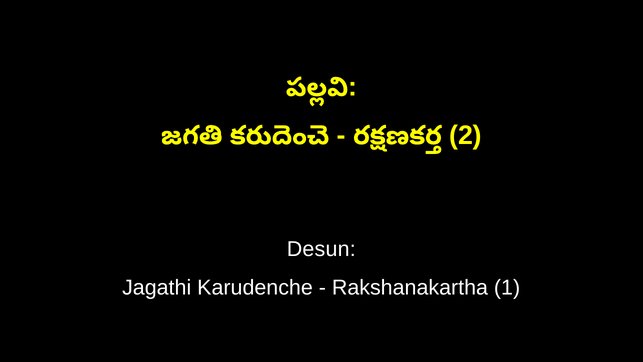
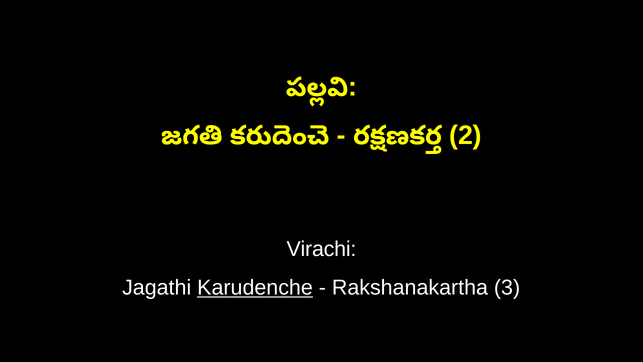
Desun: Desun -> Virachi
Karudenche underline: none -> present
1: 1 -> 3
